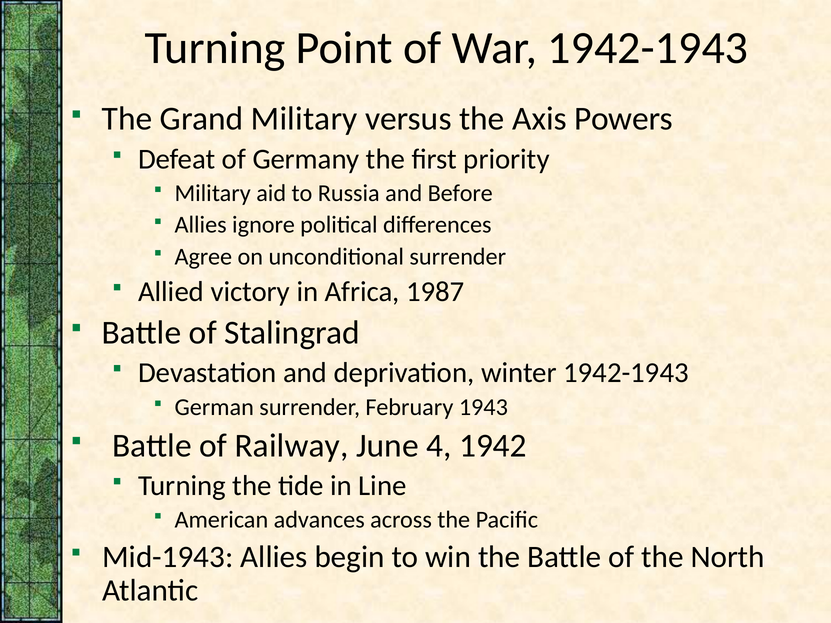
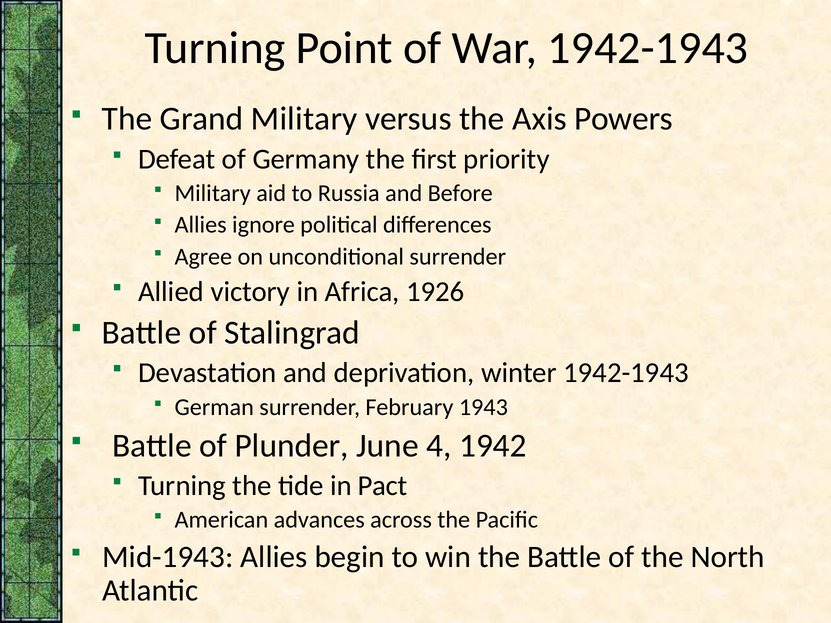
1987: 1987 -> 1926
Railway: Railway -> Plunder
Line: Line -> Pact
